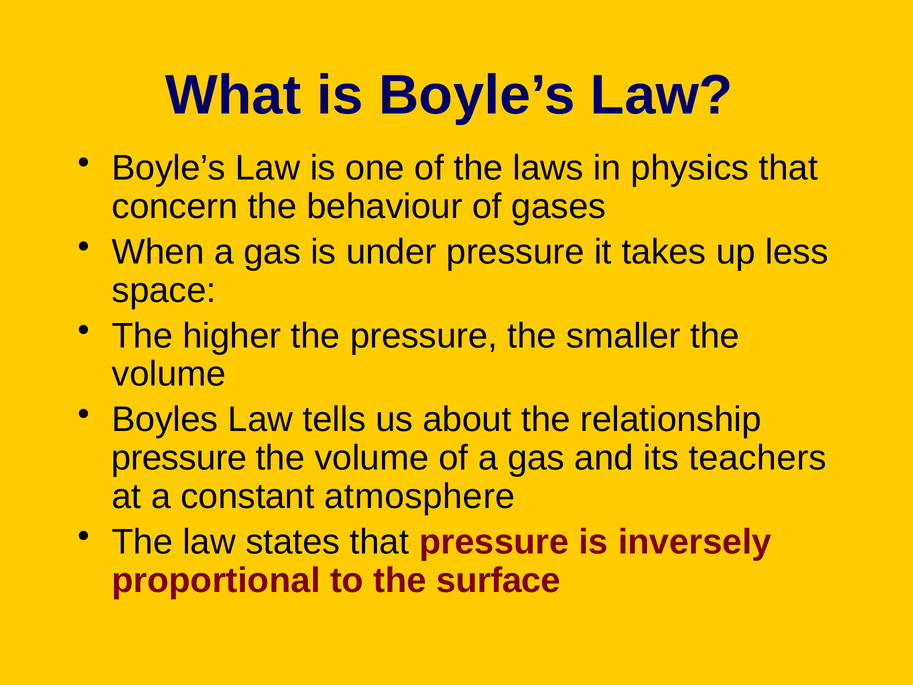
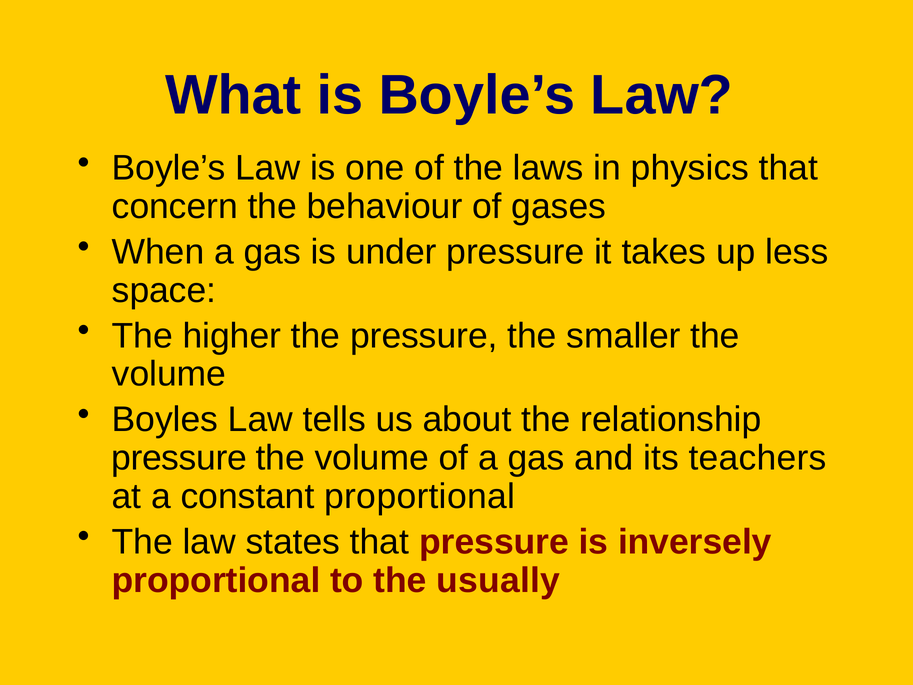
constant atmosphere: atmosphere -> proportional
surface: surface -> usually
